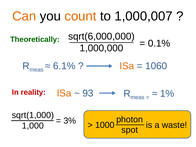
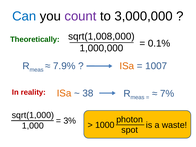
Can colour: orange -> blue
count colour: orange -> purple
1,000,007: 1,000,007 -> 3,000,000
sqrt(6,000,000: sqrt(6,000,000 -> sqrt(1,008,000
6.1%: 6.1% -> 7.9%
1060: 1060 -> 1007
93: 93 -> 38
1%: 1% -> 7%
